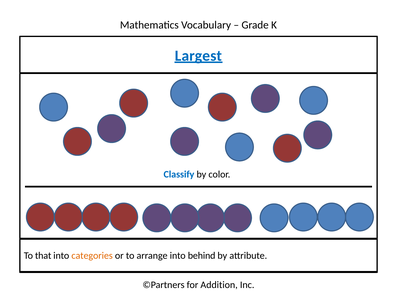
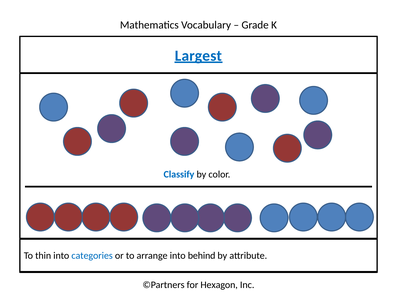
that: that -> thin
categories colour: orange -> blue
Addition: Addition -> Hexagon
